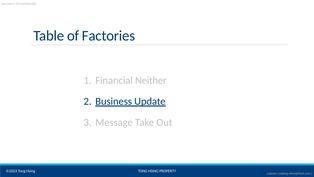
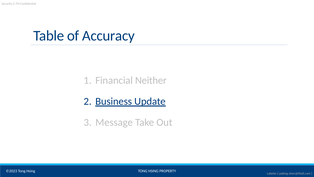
Factories: Factories -> Accuracy
